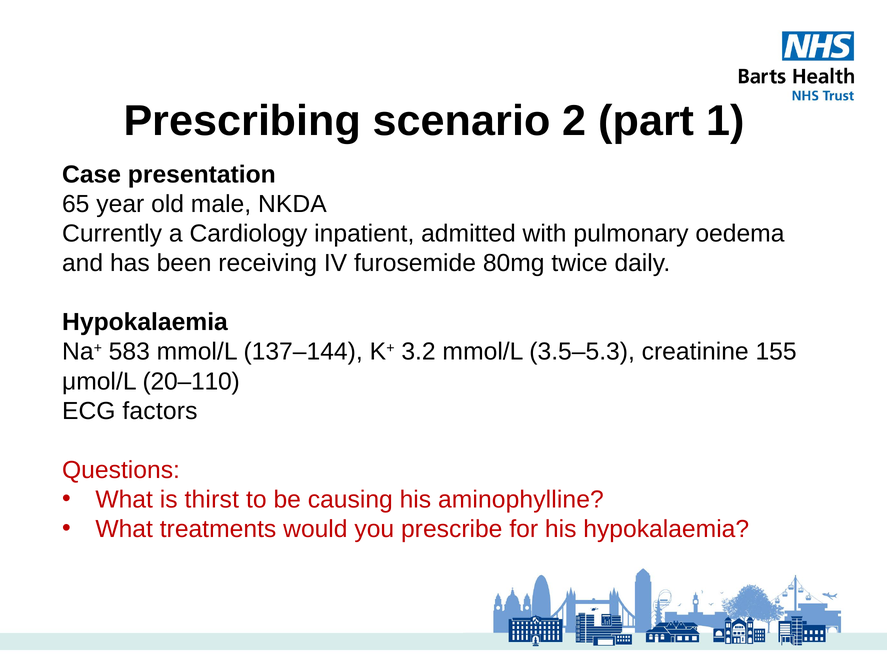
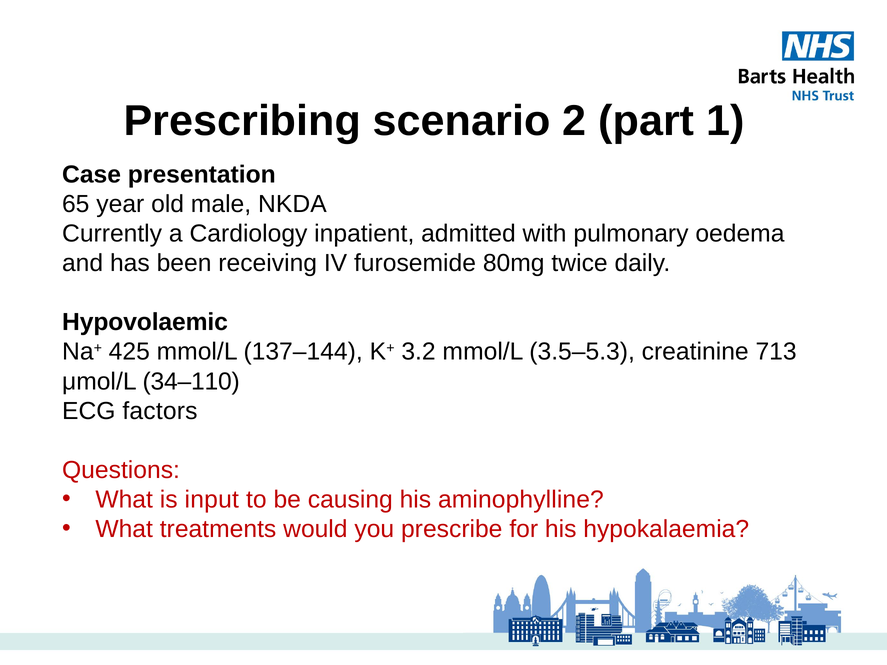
Hypokalaemia at (145, 322): Hypokalaemia -> Hypovolaemic
583: 583 -> 425
155: 155 -> 713
20–110: 20–110 -> 34–110
thirst: thirst -> input
